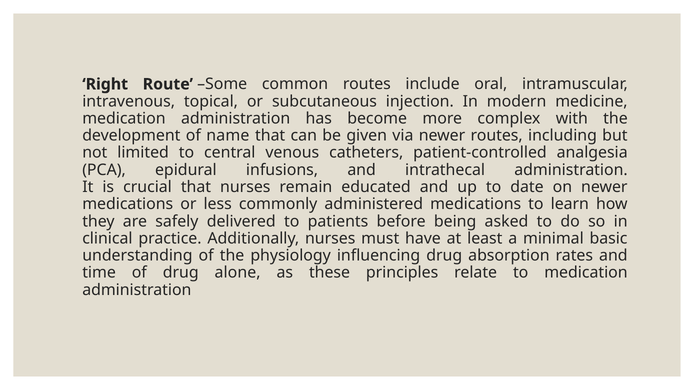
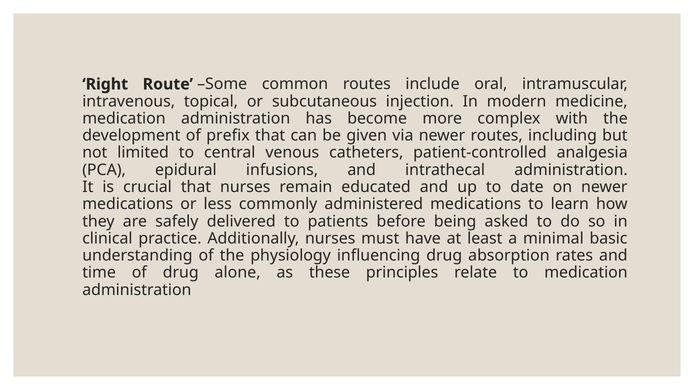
name: name -> prefix
